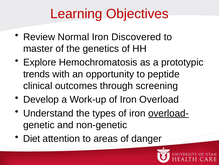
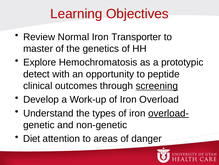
Discovered: Discovered -> Transporter
trends: trends -> detect
screening underline: none -> present
